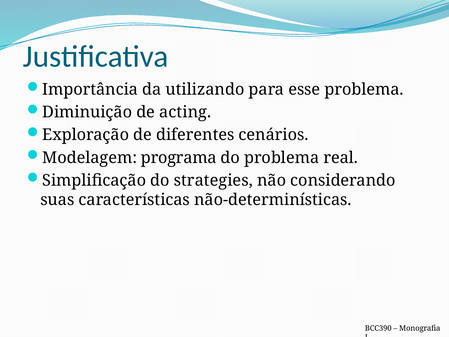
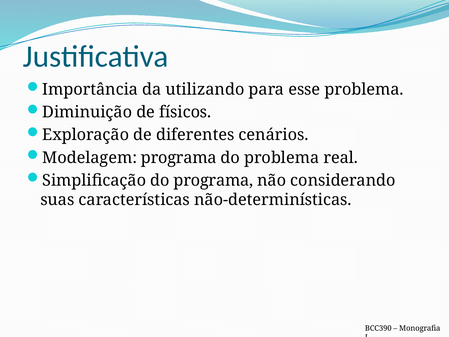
acting: acting -> físicos
do strategies: strategies -> programa
